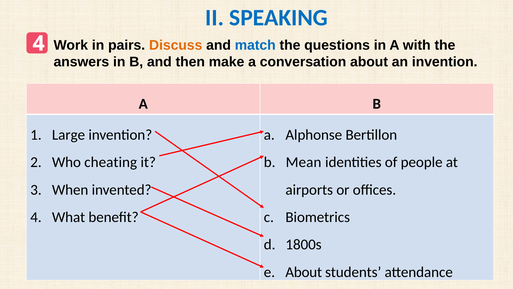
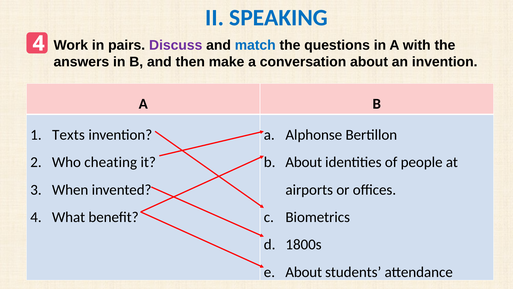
Discuss colour: orange -> purple
Large: Large -> Texts
b Mean: Mean -> About
